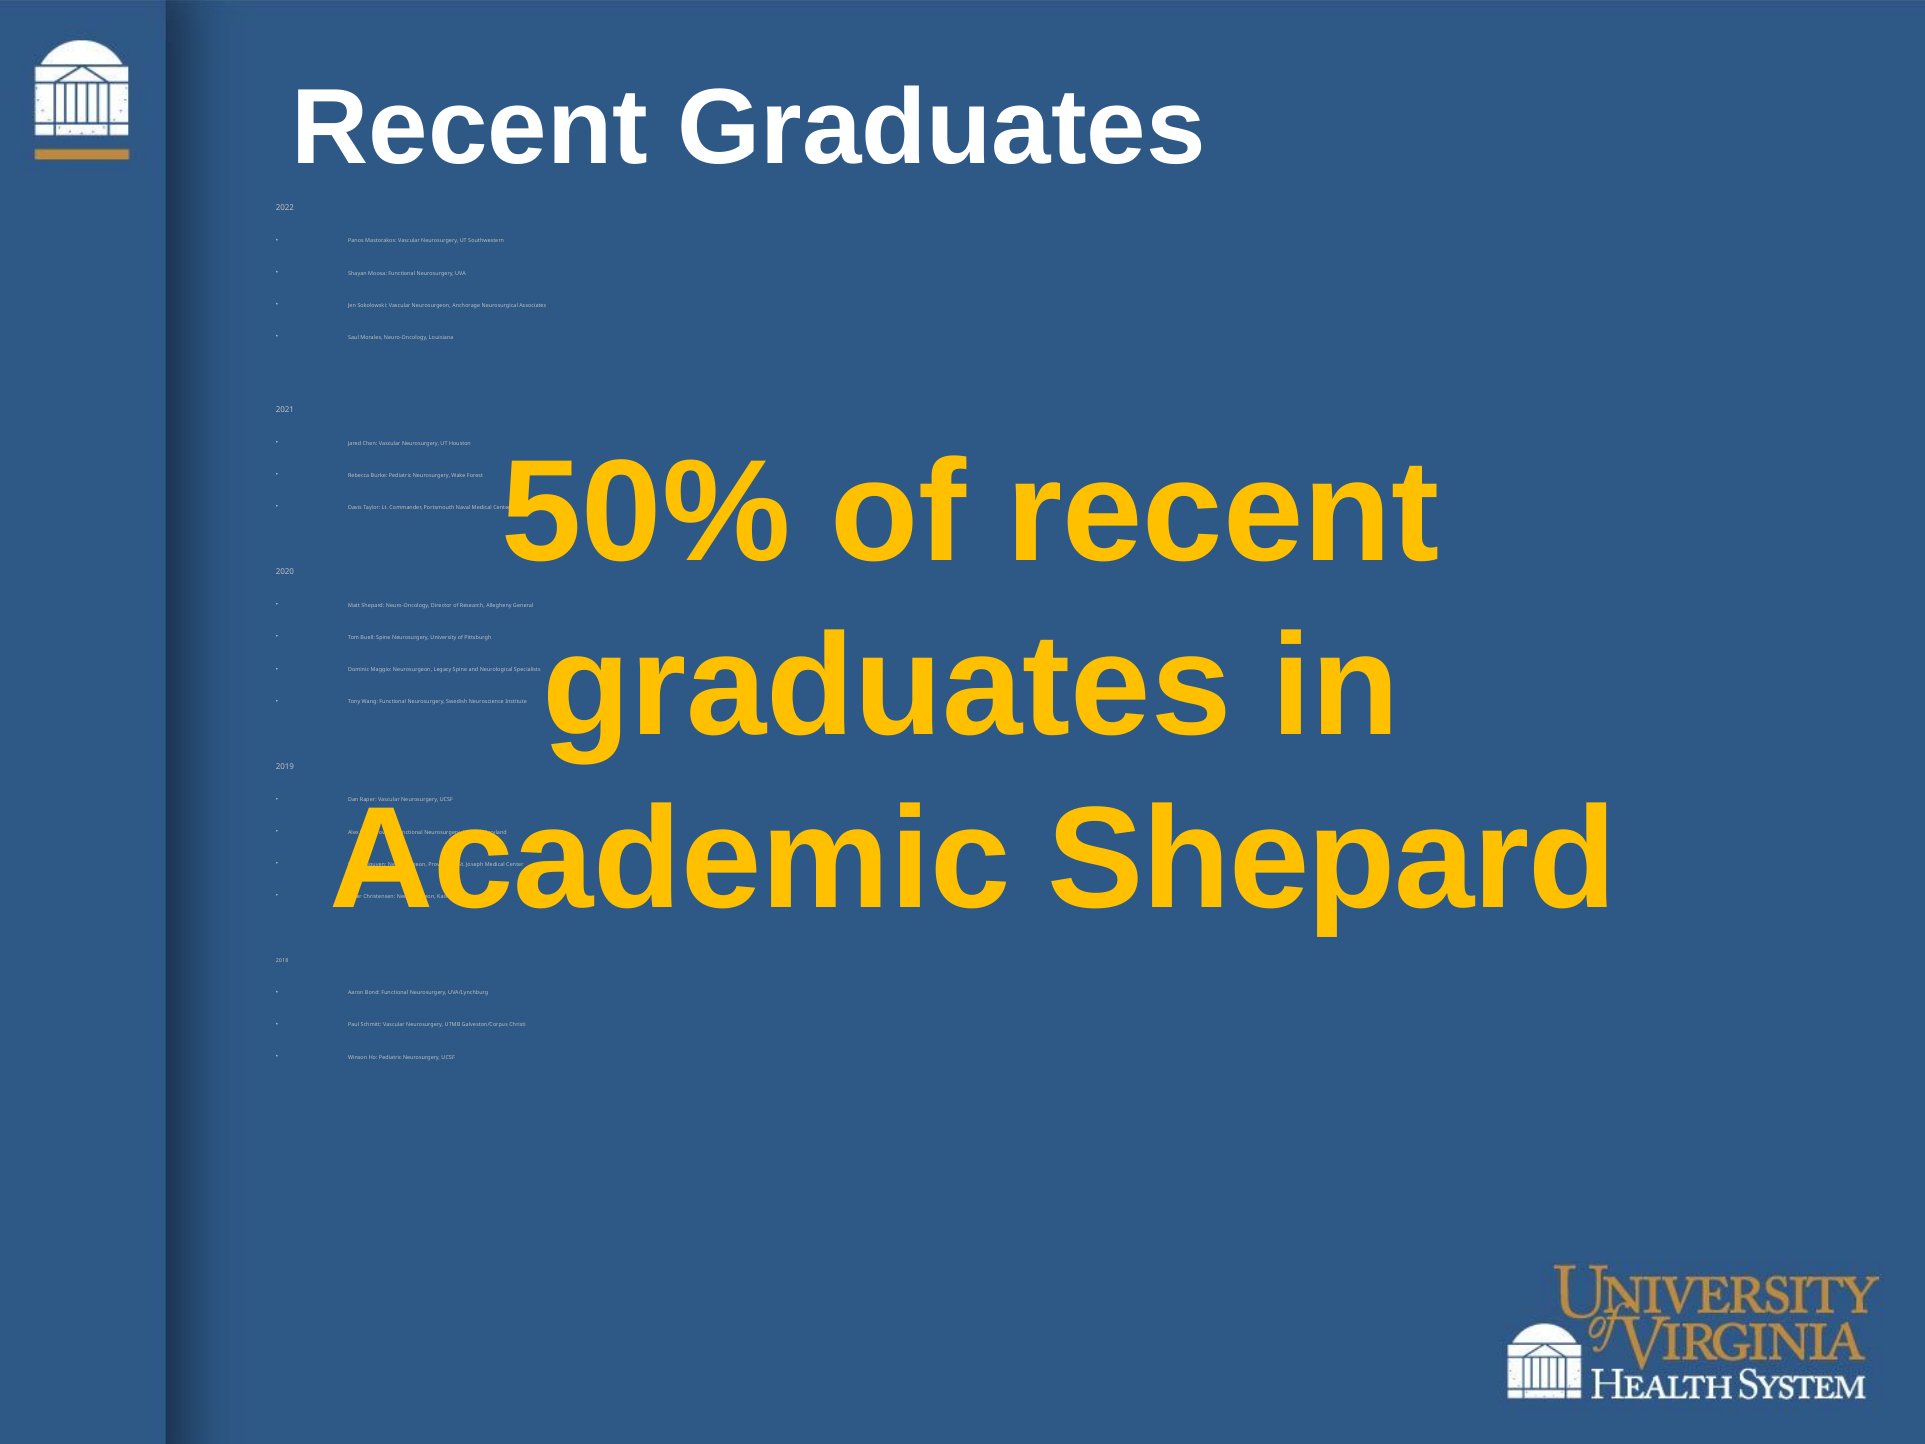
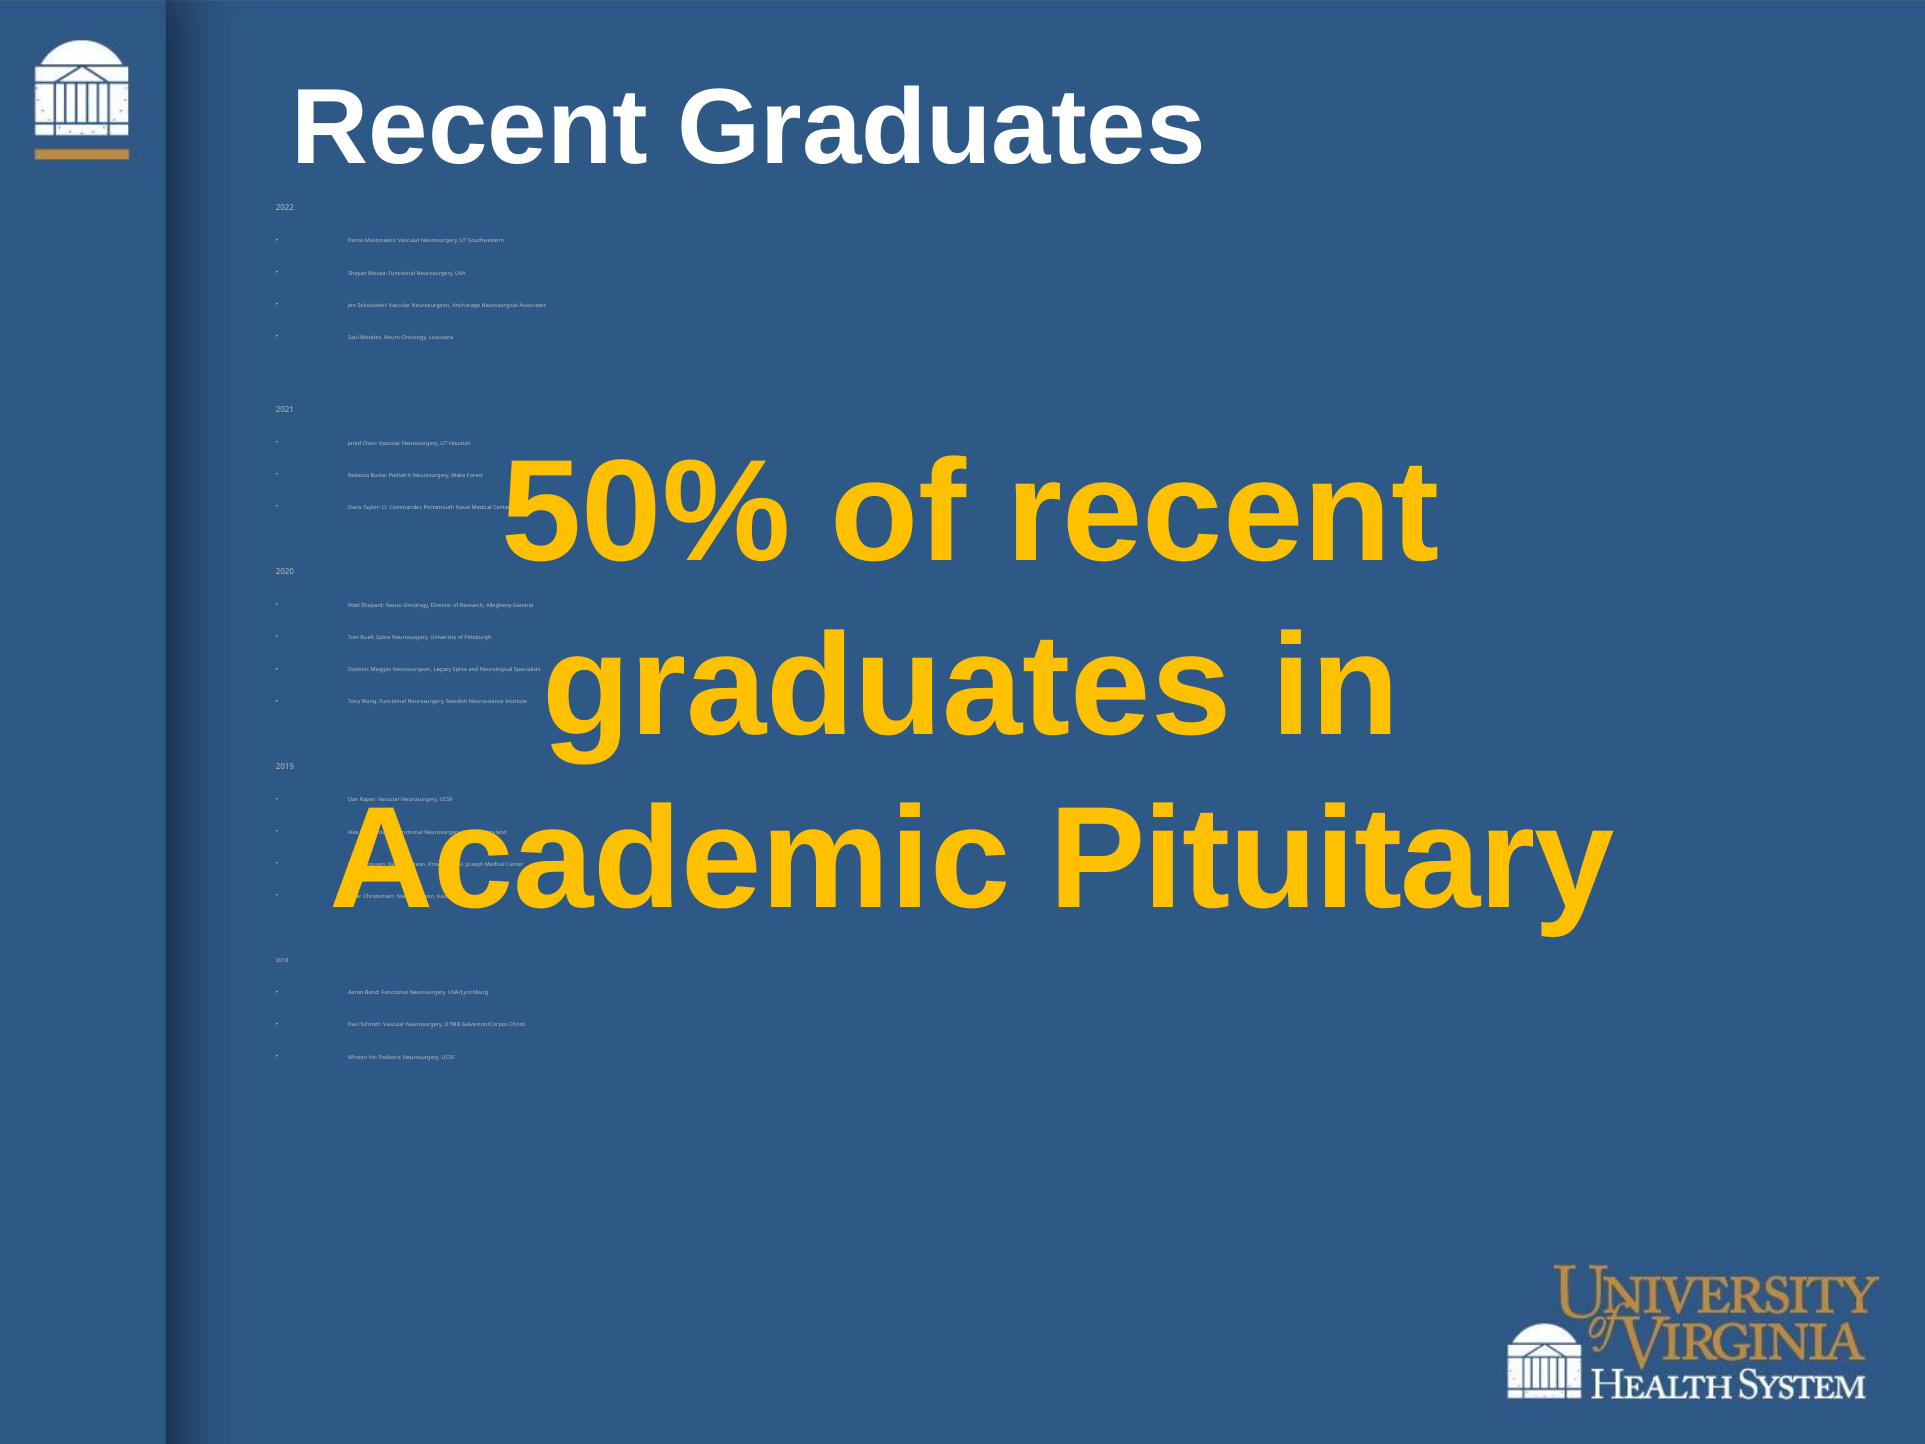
Shepard at (1332, 860): Shepard -> Pituitary
